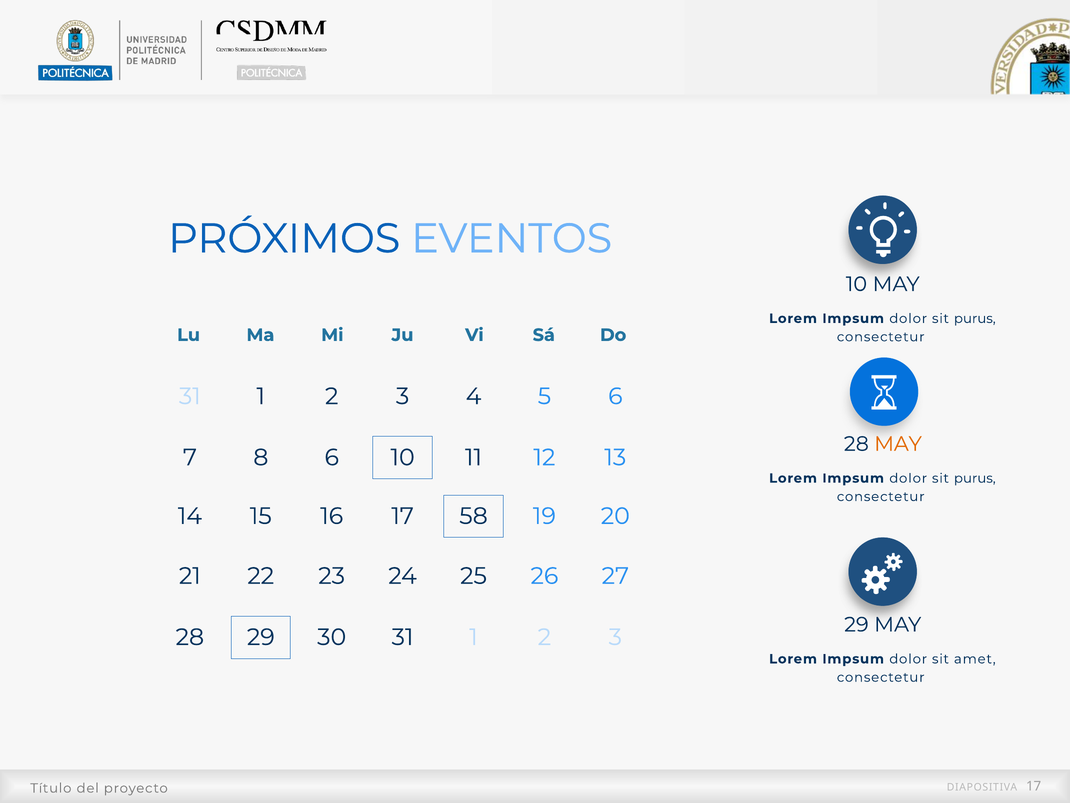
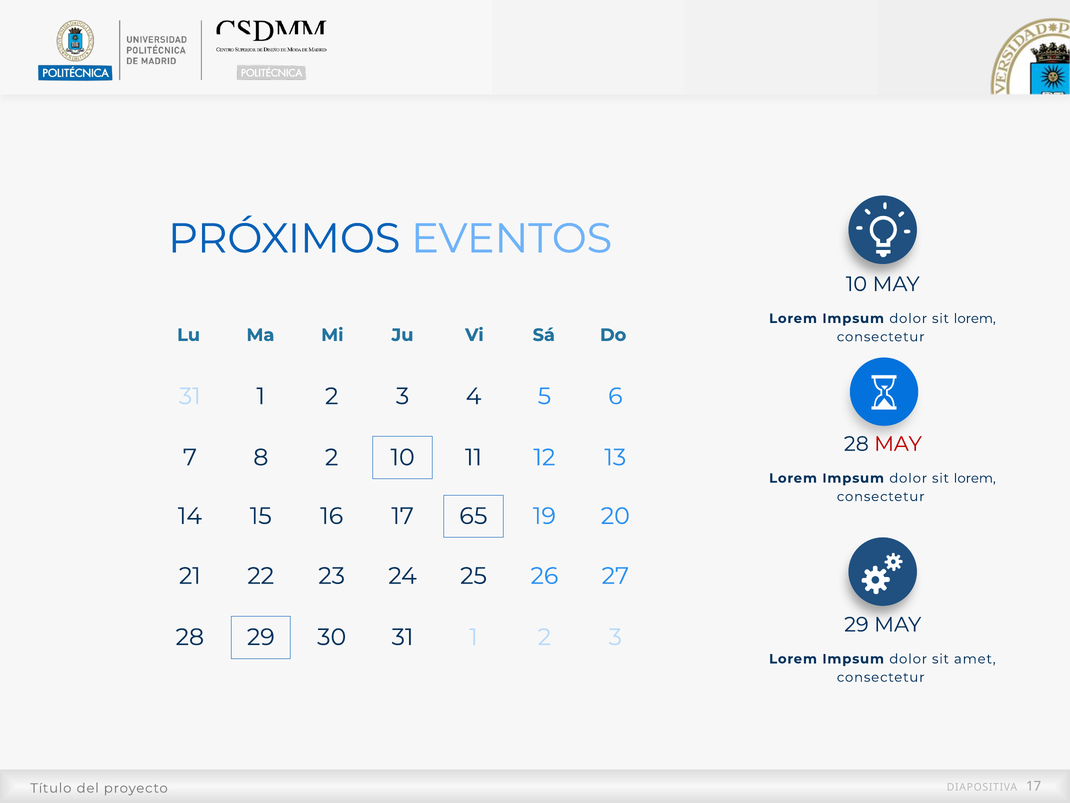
purus at (975, 318): purus -> lorem
MAY at (898, 444) colour: orange -> red
8 6: 6 -> 2
purus at (975, 478): purus -> lorem
58: 58 -> 65
